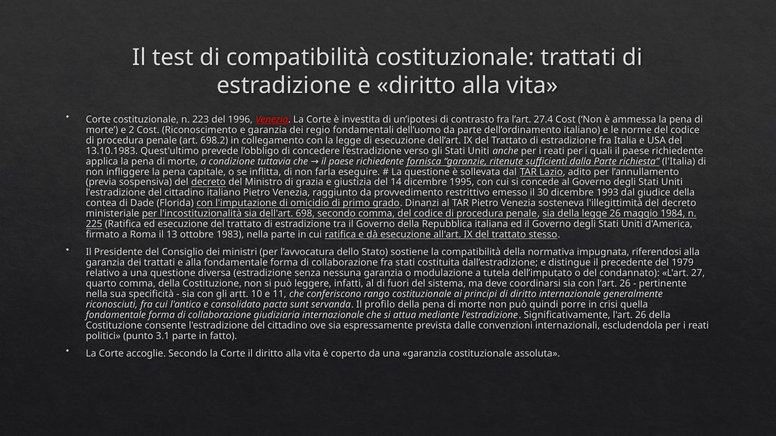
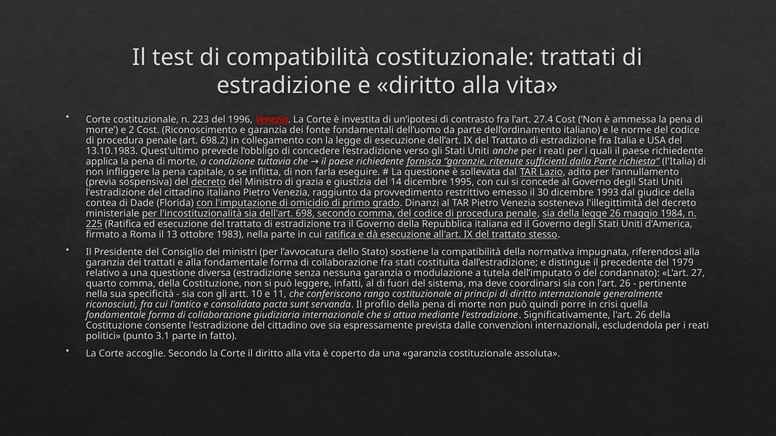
regio: regio -> fonte
